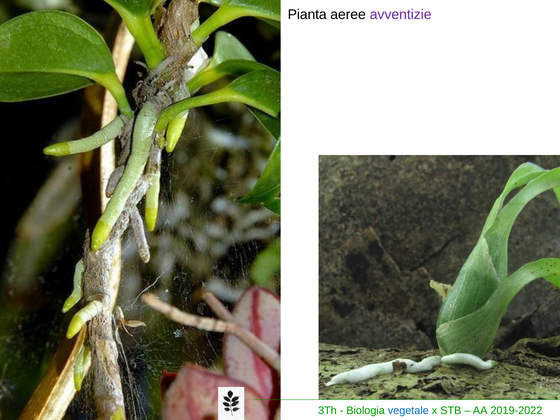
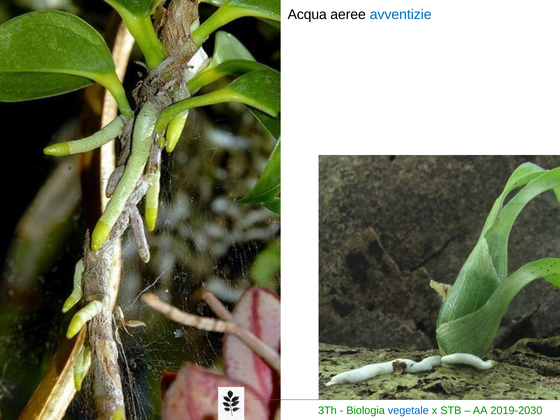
Pianta: Pianta -> Acqua
avventizie colour: purple -> blue
2019-2022: 2019-2022 -> 2019-2030
